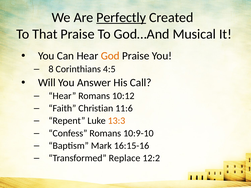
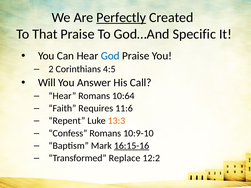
Musical: Musical -> Specific
God colour: orange -> blue
8: 8 -> 2
10:12: 10:12 -> 10:64
Christian: Christian -> Requires
16:15-16 underline: none -> present
